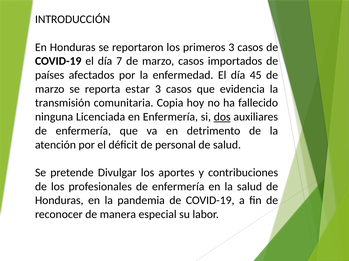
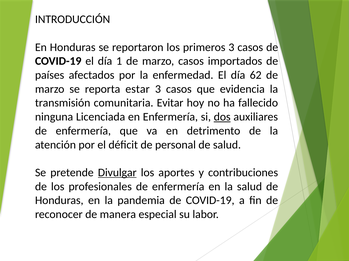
7: 7 -> 1
45: 45 -> 62
Copia: Copia -> Evitar
Divulgar underline: none -> present
